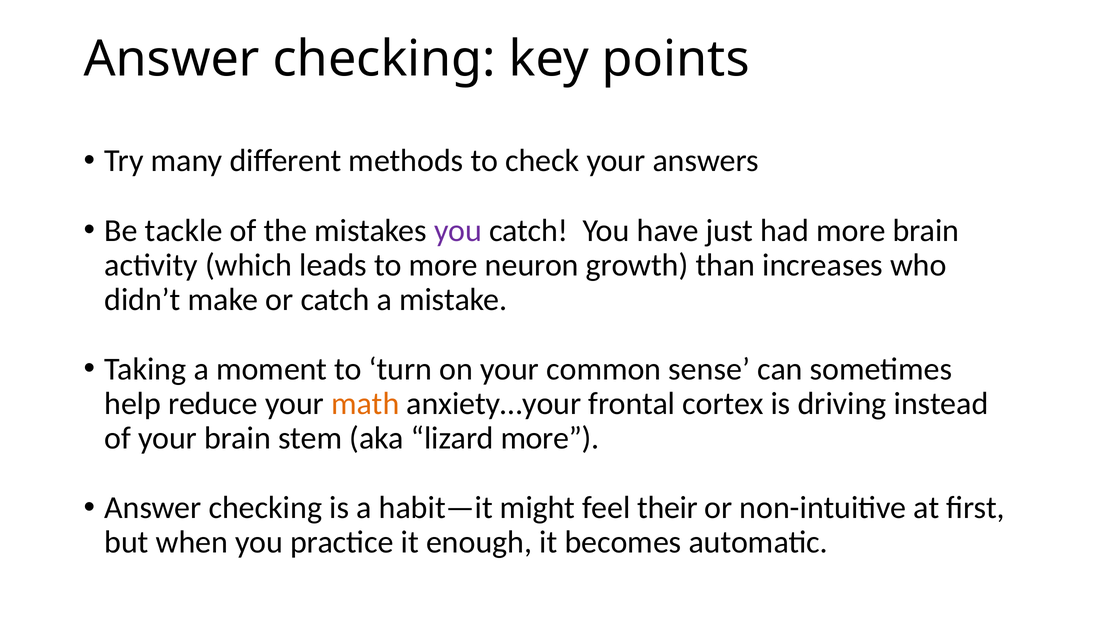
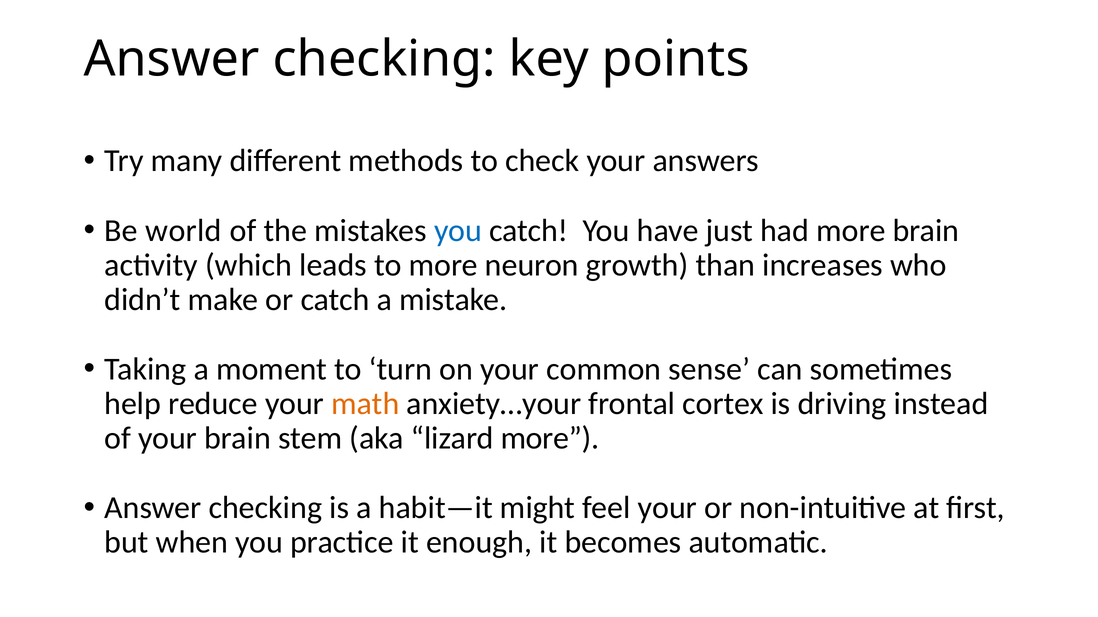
tackle: tackle -> world
you at (458, 231) colour: purple -> blue
feel their: their -> your
